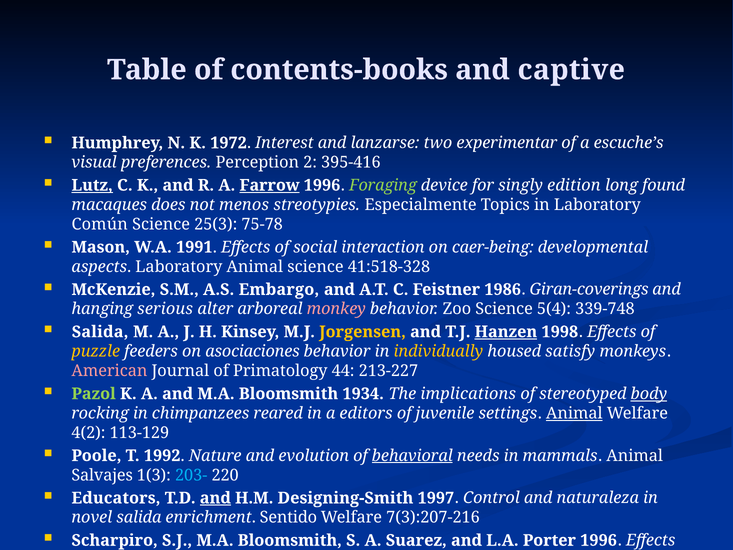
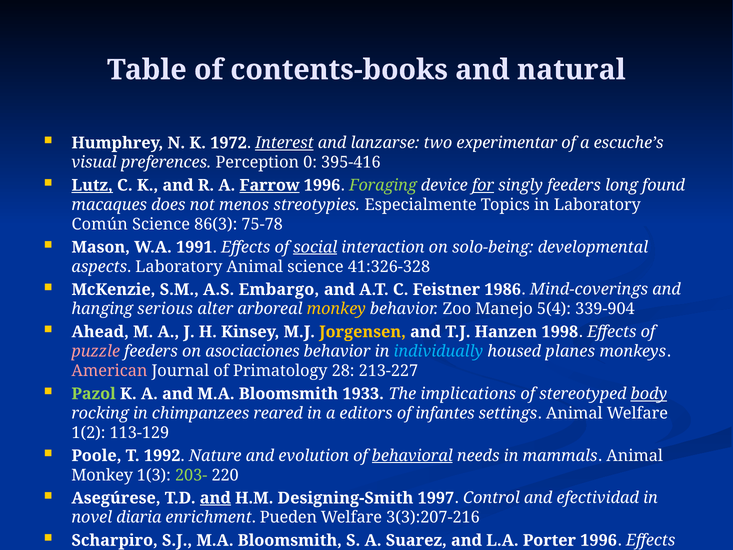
captive: captive -> natural
Interest underline: none -> present
2: 2 -> 0
for underline: none -> present
singly edition: edition -> feeders
25(3: 25(3 -> 86(3
social at (315, 247) underline: none -> present
caer-being: caer-being -> solo-being
41:518-328: 41:518-328 -> 41:326-328
Giran-coverings: Giran-coverings -> Mind-coverings
monkey at (336, 309) colour: pink -> yellow
Zoo Science: Science -> Manejo
339-748: 339-748 -> 339-904
Salida at (100, 332): Salida -> Ahead
Hanzen underline: present -> none
puzzle colour: yellow -> pink
individually colour: yellow -> light blue
satisfy: satisfy -> planes
44: 44 -> 28
1934: 1934 -> 1933
juvenile: juvenile -> infantes
Animal at (574, 413) underline: present -> none
4(2: 4(2 -> 1(2
Salvajes at (102, 475): Salvajes -> Monkey
203- colour: light blue -> light green
Educators: Educators -> Asegúrese
naturaleza: naturaleza -> efectividad
novel salida: salida -> diaria
Sentido: Sentido -> Pueden
7(3):207-216: 7(3):207-216 -> 3(3):207-216
